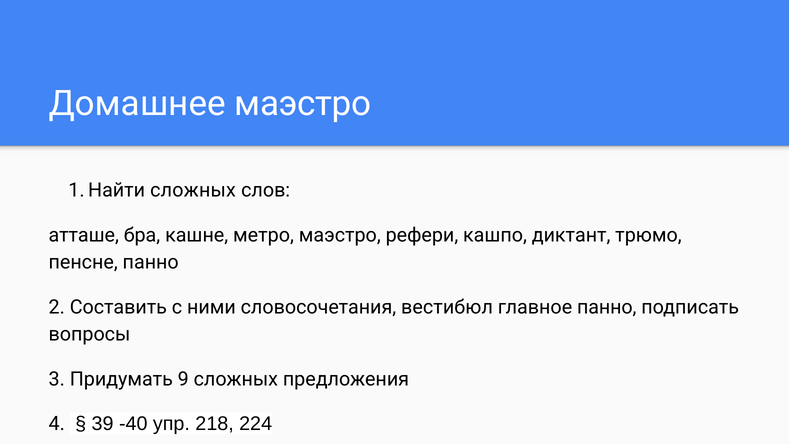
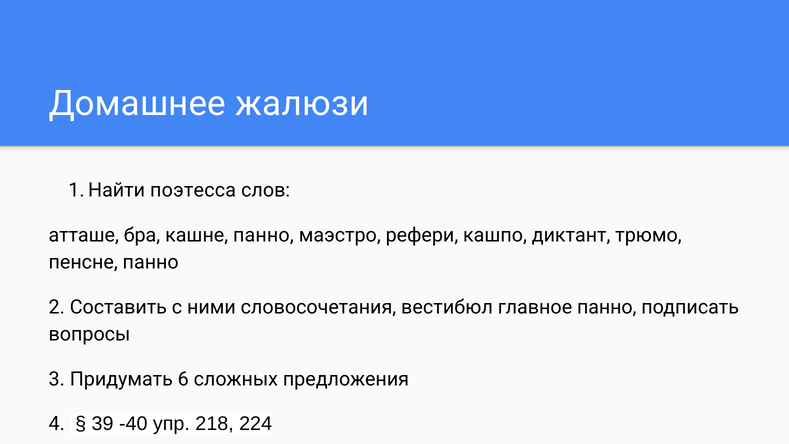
Домашнее маэстро: маэстро -> жалюзи
сложных at (193, 190): сложных -> поэтесса
кашне метро: метро -> панно
9: 9 -> 6
